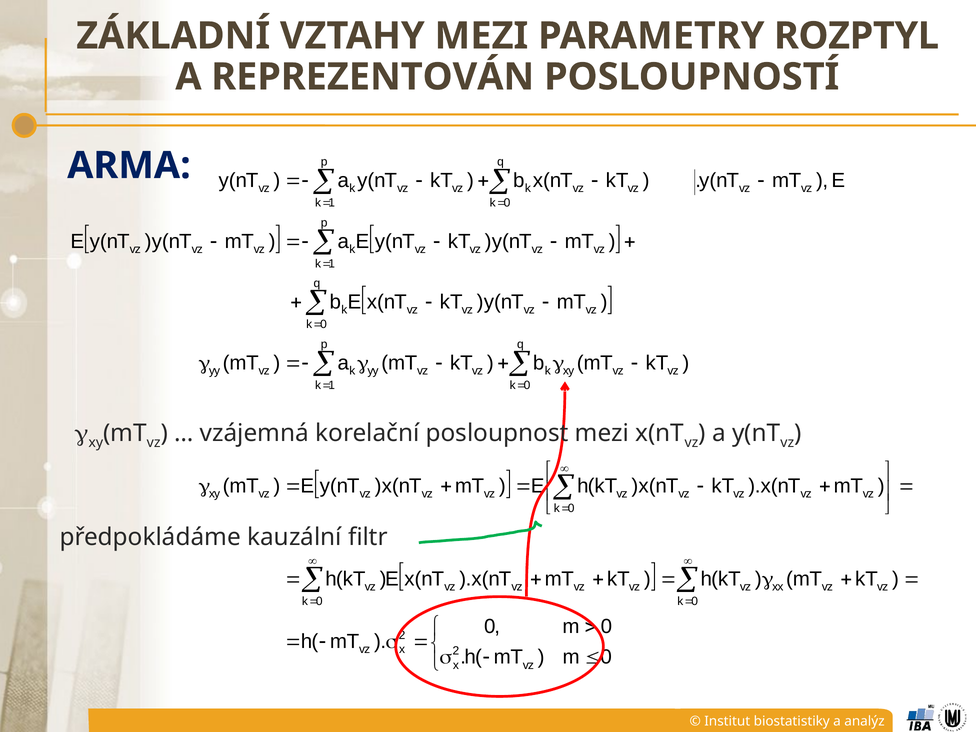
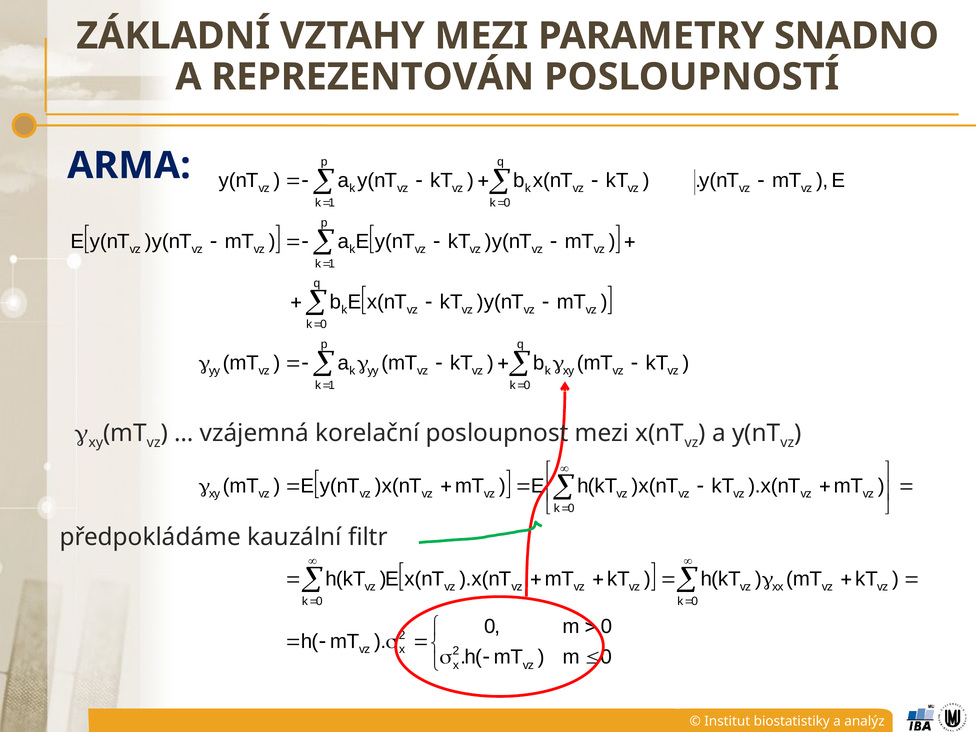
ROZPTYL: ROZPTYL -> SNADNO
